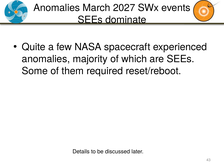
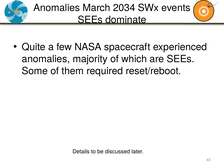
2027: 2027 -> 2034
